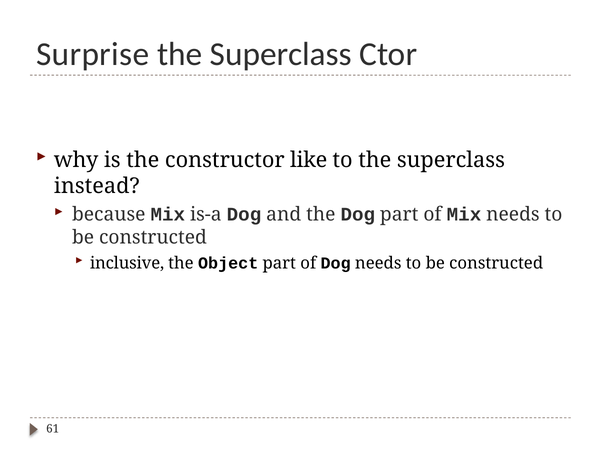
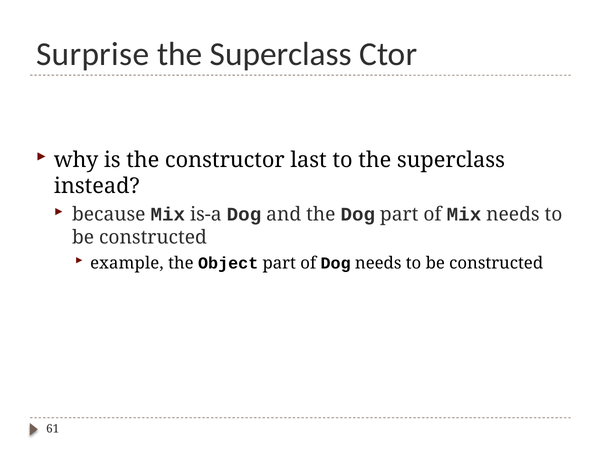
like: like -> last
inclusive: inclusive -> example
